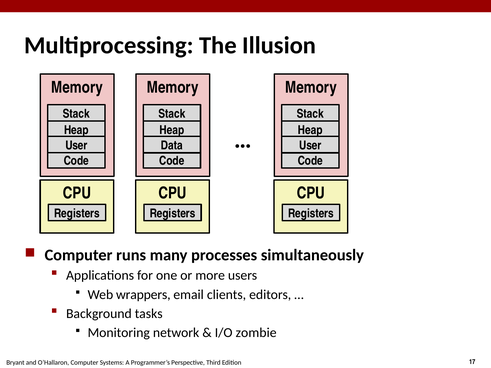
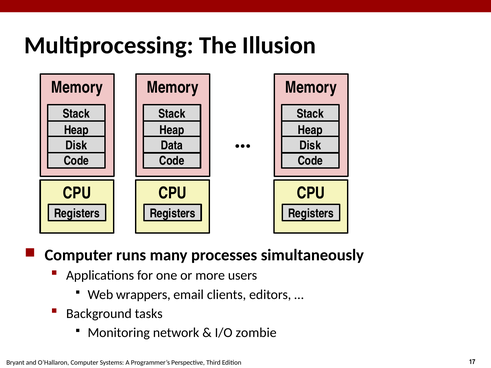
User at (76, 146): User -> Disk
User at (310, 146): User -> Disk
